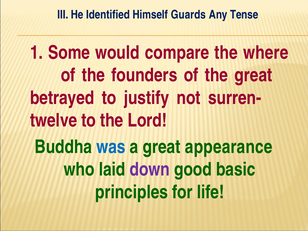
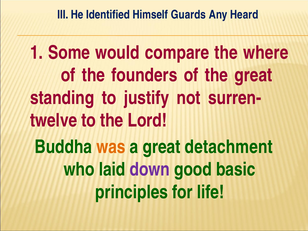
Tense: Tense -> Heard
betrayed: betrayed -> standing
was colour: blue -> orange
appearance: appearance -> detachment
